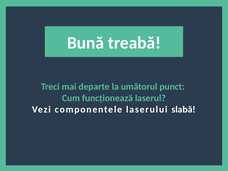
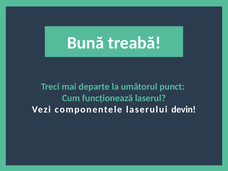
slabă: slabă -> devin
